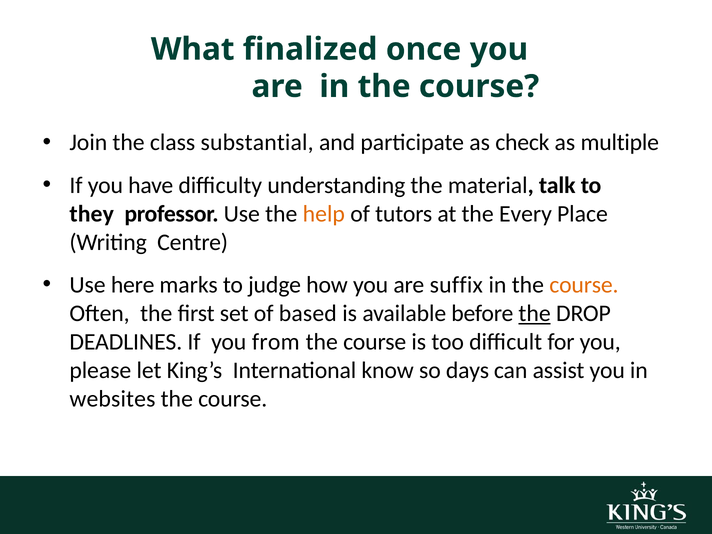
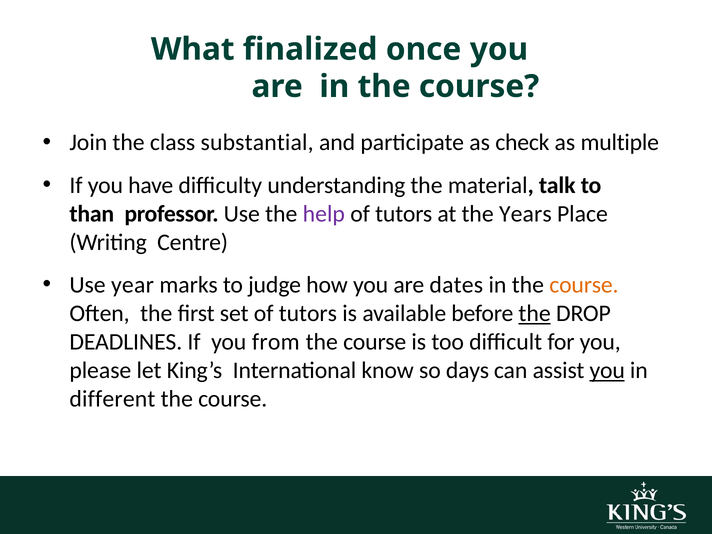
they: they -> than
help colour: orange -> purple
Every: Every -> Years
here: here -> year
suffix: suffix -> dates
set of based: based -> tutors
you at (607, 370) underline: none -> present
websites: websites -> different
